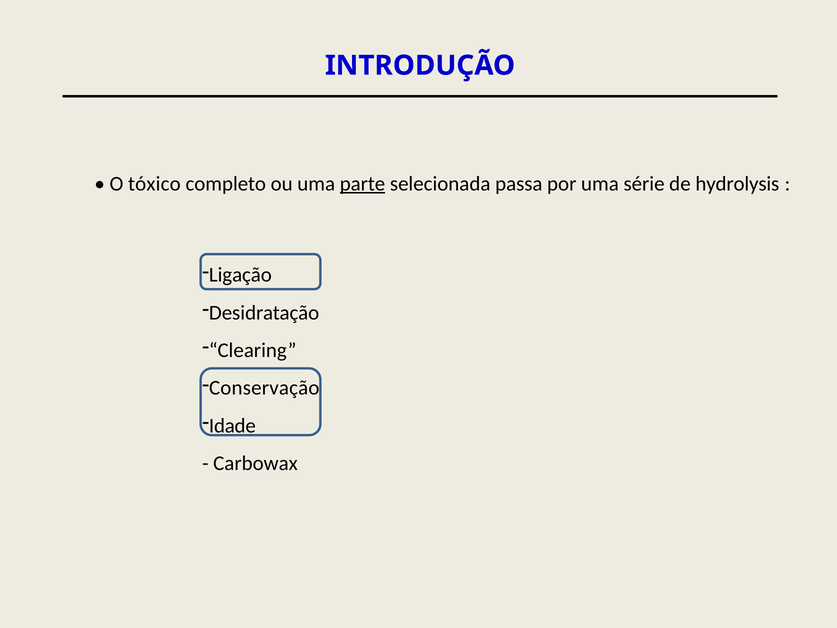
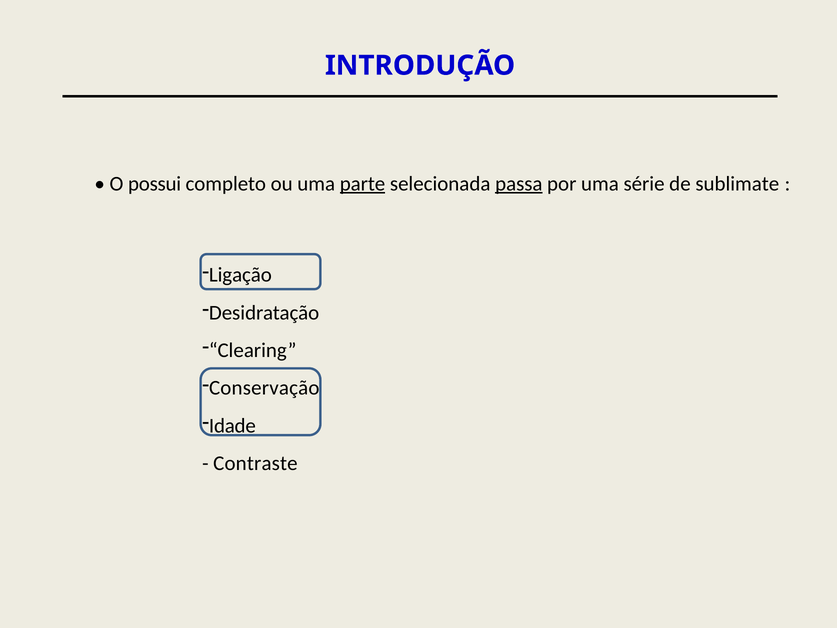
tóxico: tóxico -> possui
passa underline: none -> present
hydrolysis: hydrolysis -> sublimate
Carbowax: Carbowax -> Contraste
